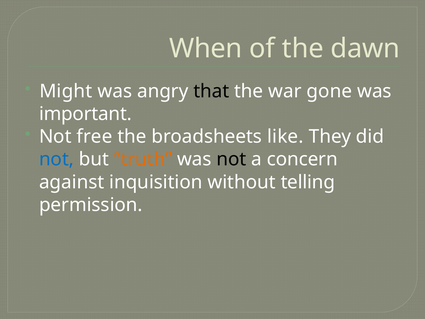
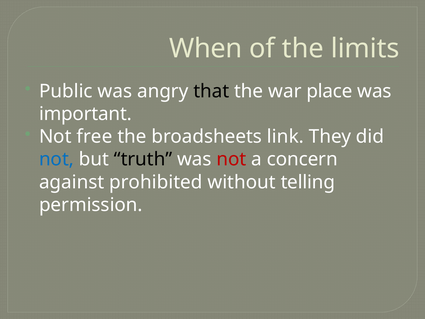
dawn: dawn -> limits
Might: Might -> Public
gone: gone -> place
like: like -> link
truth colour: orange -> black
not at (231, 159) colour: black -> red
inquisition: inquisition -> prohibited
